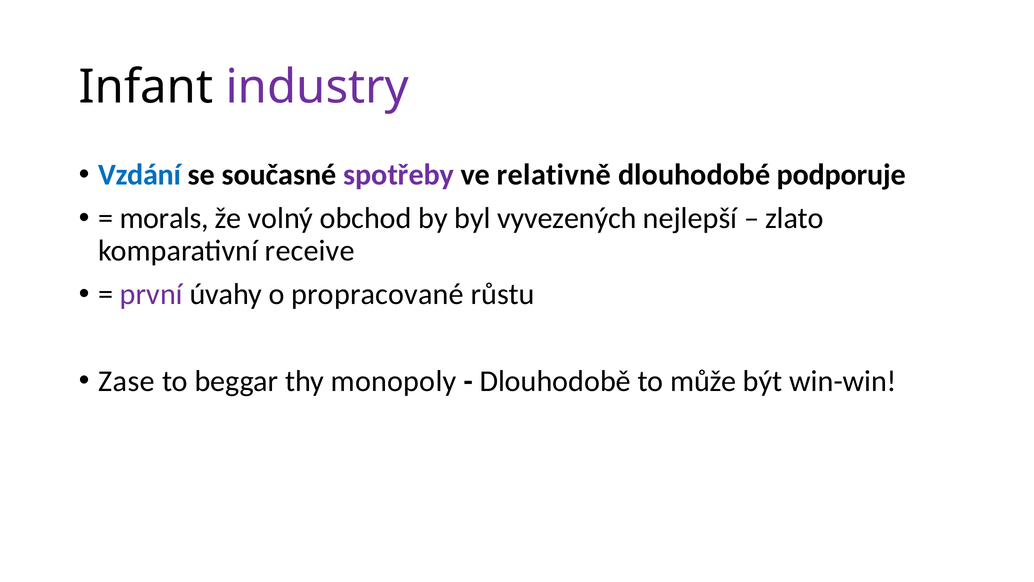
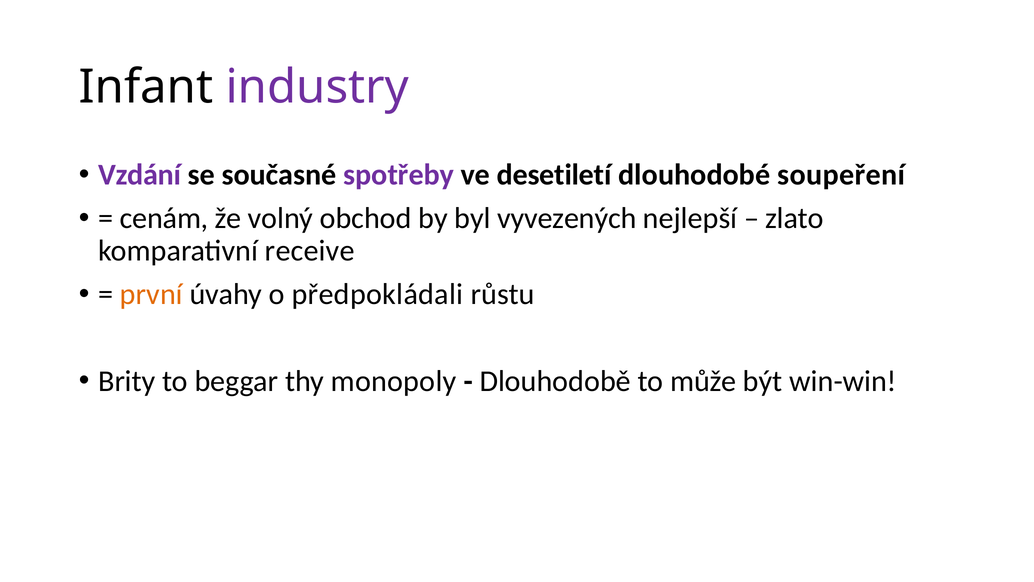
Vzdání colour: blue -> purple
relativně: relativně -> desetiletí
podporuje: podporuje -> soupeření
morals: morals -> cenám
první colour: purple -> orange
propracované: propracované -> předpokládali
Zase: Zase -> Brity
